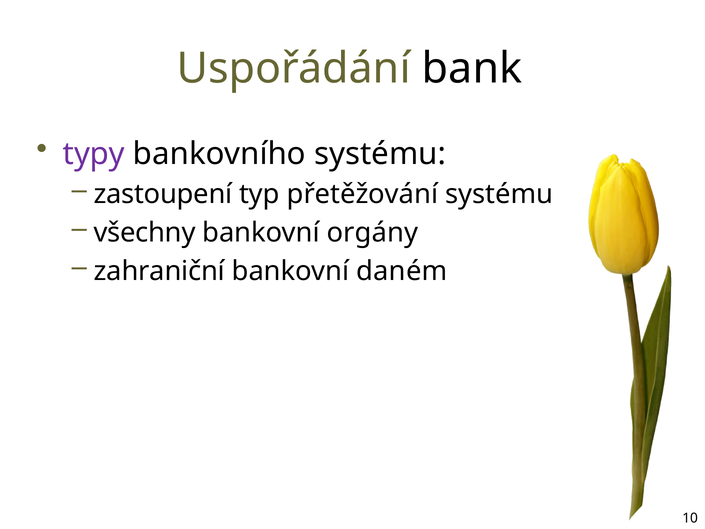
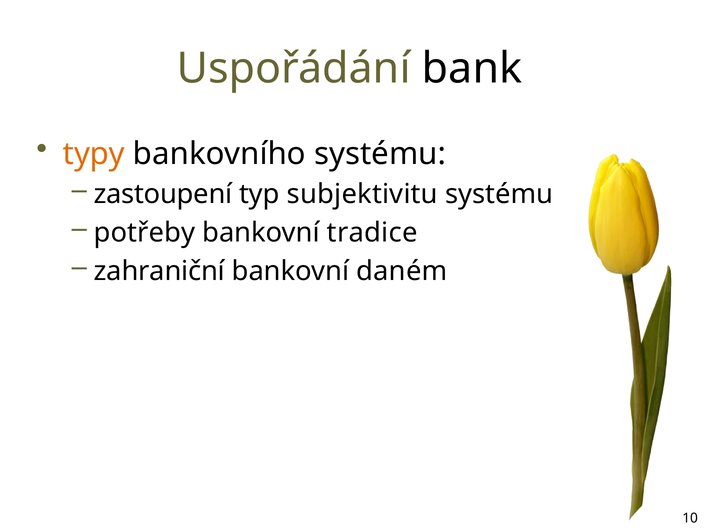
typy colour: purple -> orange
přetěžování: přetěžování -> subjektivitu
všechny: všechny -> potřeby
orgány: orgány -> tradice
